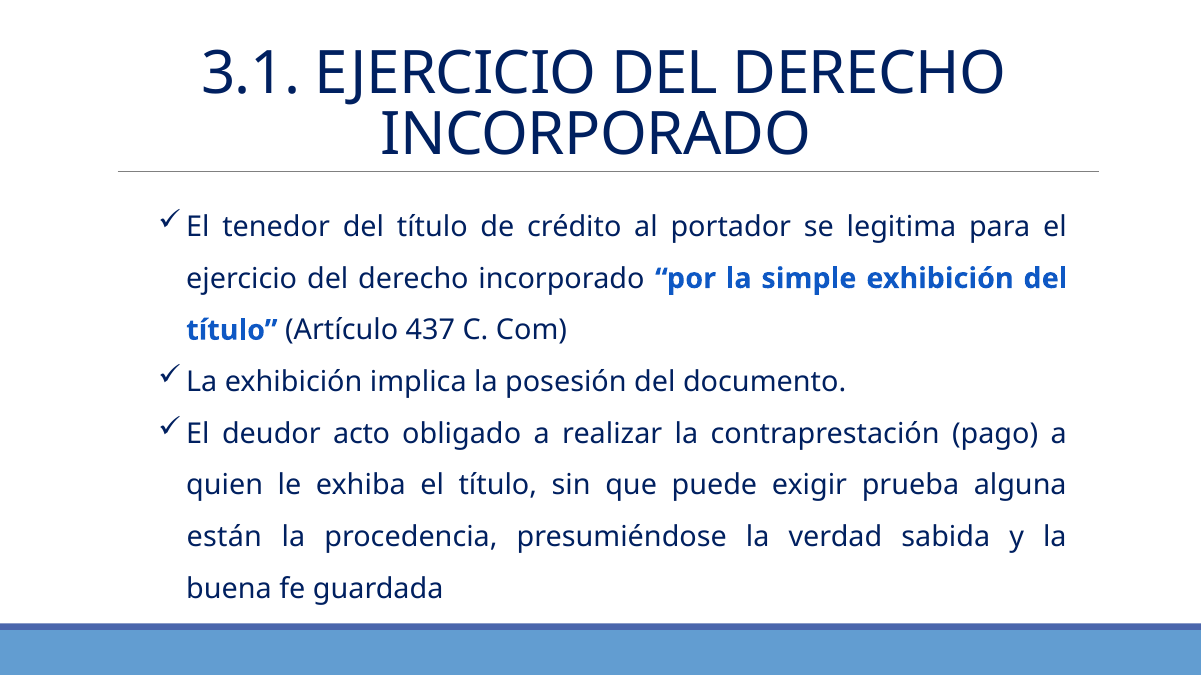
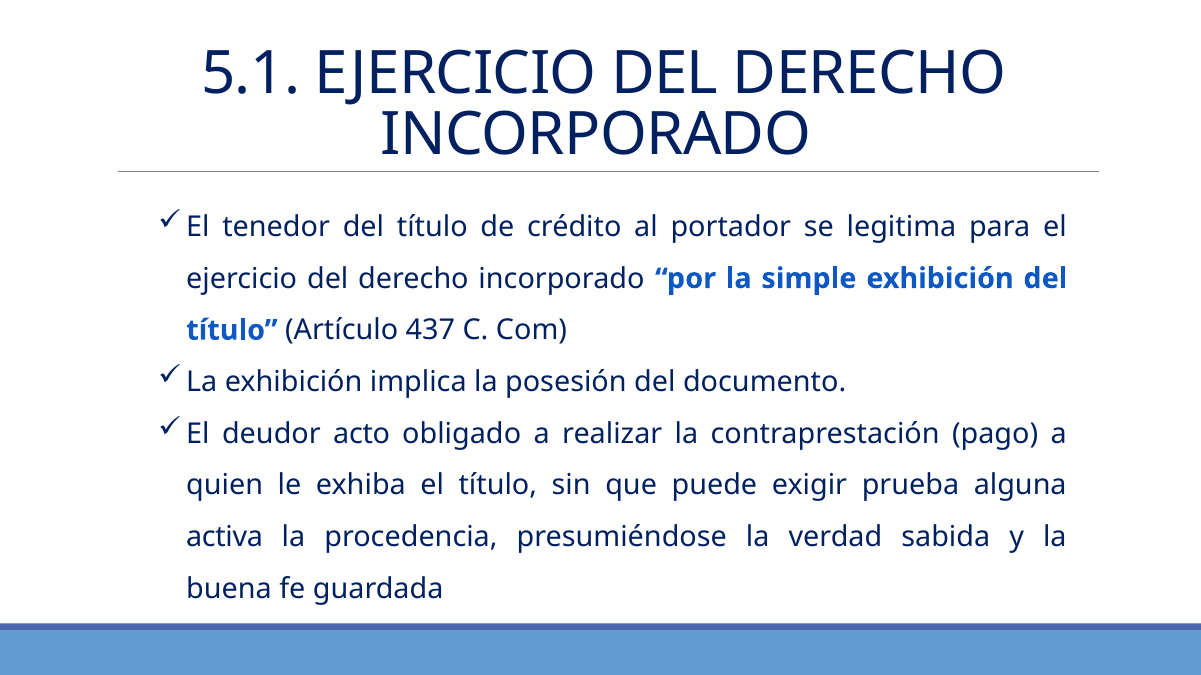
3.1: 3.1 -> 5.1
están: están -> activa
